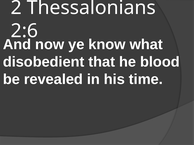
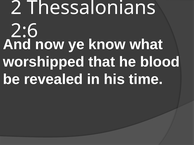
disobedient: disobedient -> worshipped
